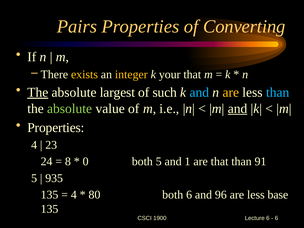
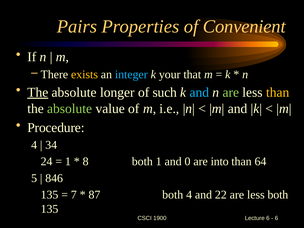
Converting: Converting -> Convenient
integer colour: yellow -> light blue
largest: largest -> longer
are at (231, 92) colour: yellow -> light green
than at (278, 92) colour: light blue -> yellow
and at (238, 109) underline: present -> none
Properties at (56, 128): Properties -> Procedure
23: 23 -> 34
8 at (68, 162): 8 -> 1
0: 0 -> 8
both 5: 5 -> 1
1: 1 -> 0
are that: that -> into
91: 91 -> 64
935: 935 -> 846
4 at (74, 195): 4 -> 7
80: 80 -> 87
both 6: 6 -> 4
96: 96 -> 22
less base: base -> both
